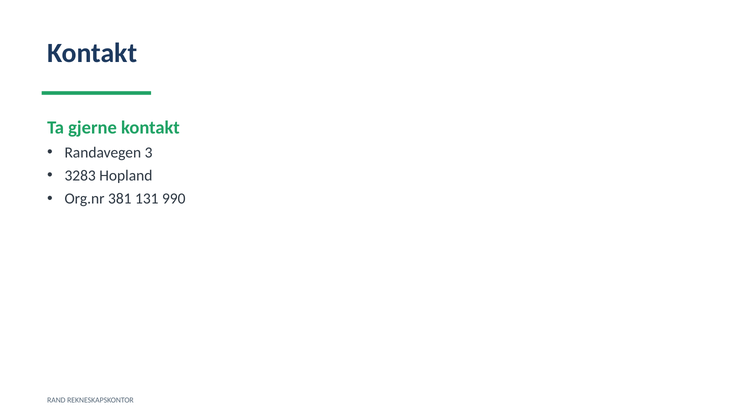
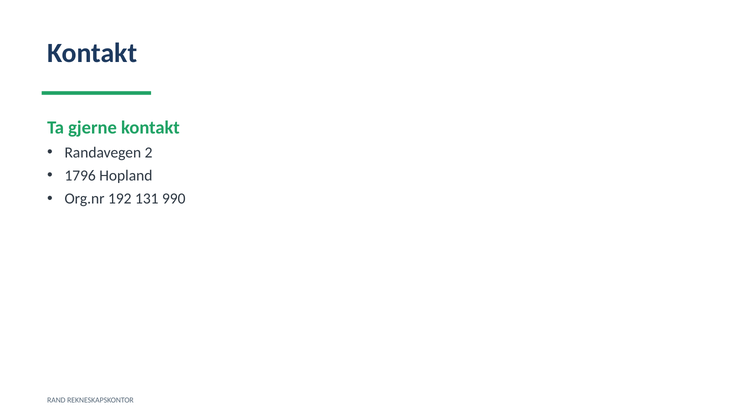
3: 3 -> 2
3283: 3283 -> 1796
381: 381 -> 192
